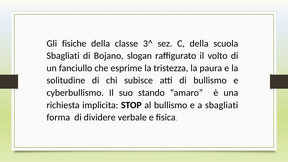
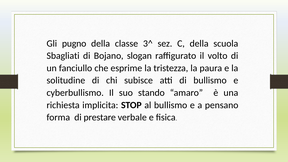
fisiche: fisiche -> pugno
a sbagliati: sbagliati -> pensano
dividere: dividere -> prestare
